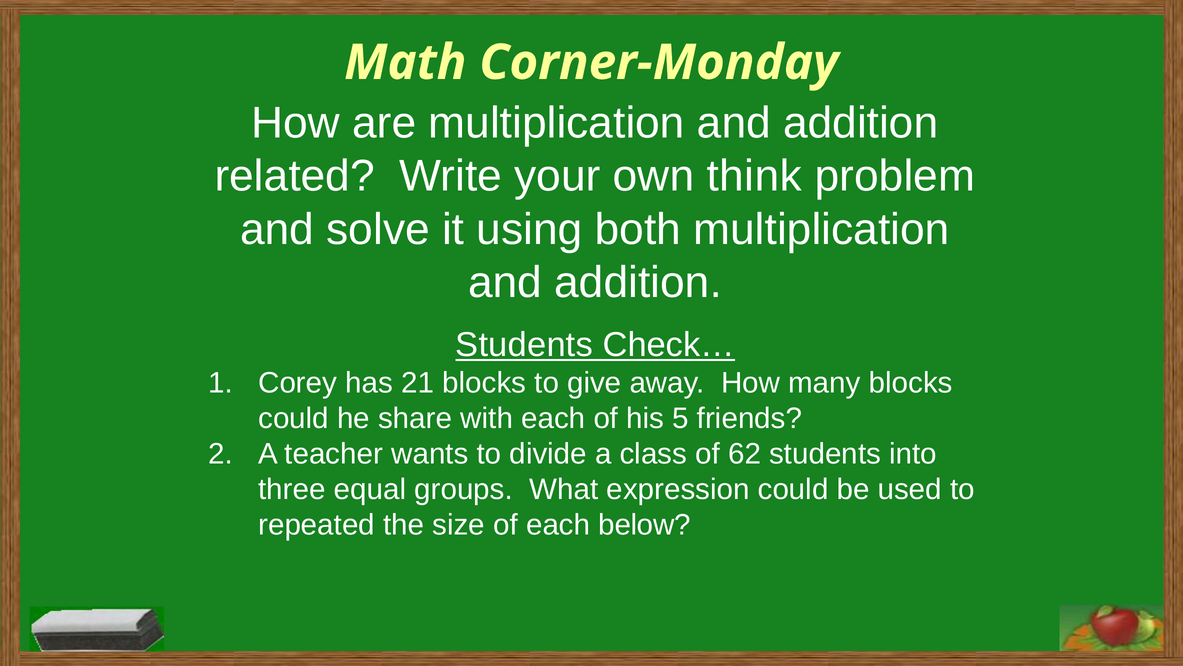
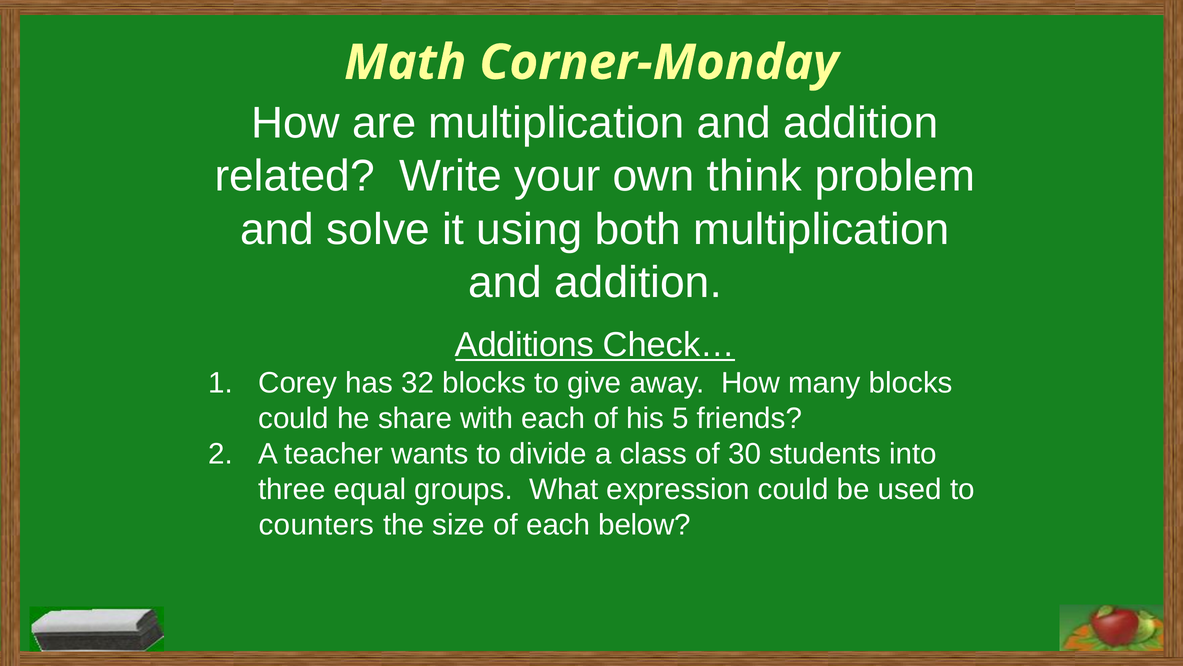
Students at (524, 345): Students -> Additions
21: 21 -> 32
62: 62 -> 30
repeated: repeated -> counters
